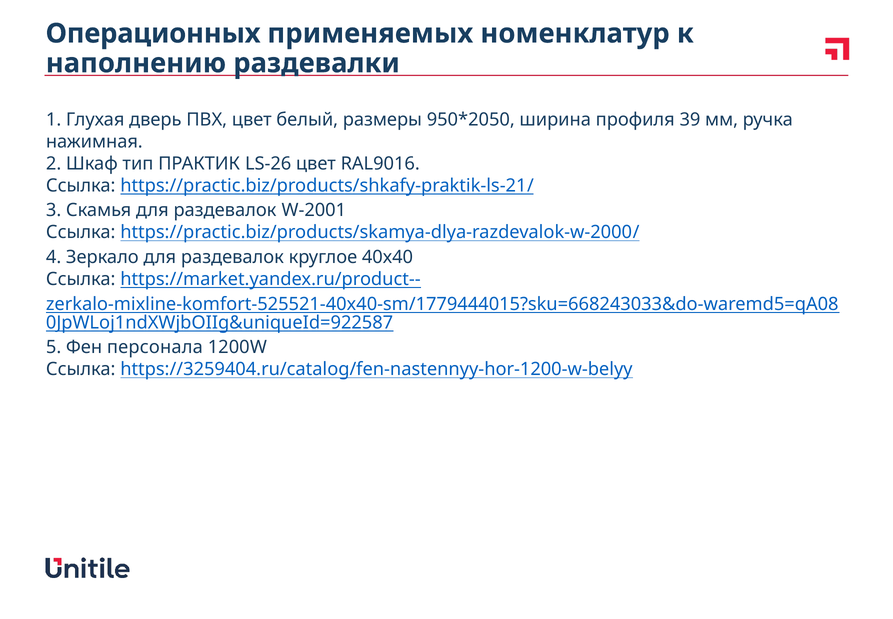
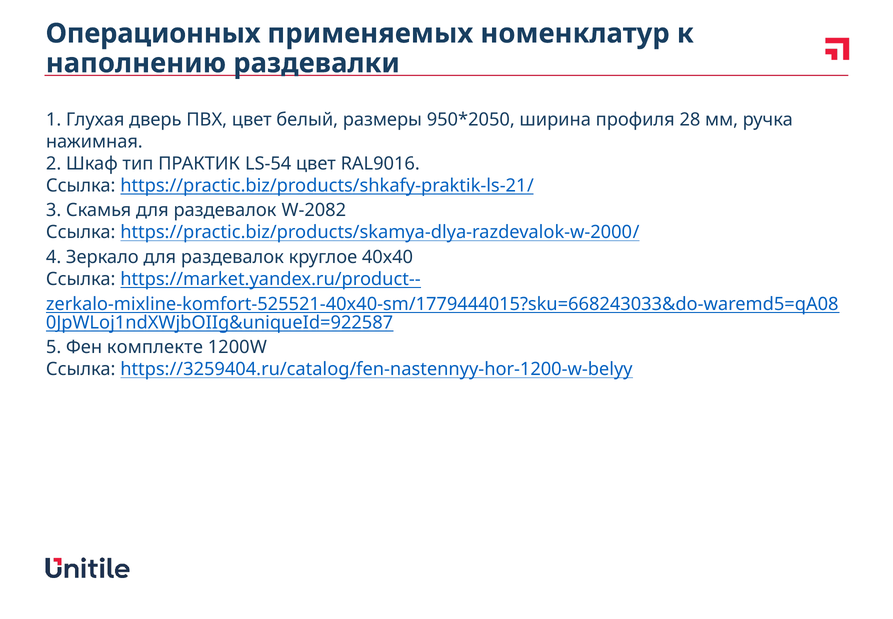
39: 39 -> 28
LS-26: LS-26 -> LS-54
W-2001: W-2001 -> W-2082
персонала: персонала -> комплекте
